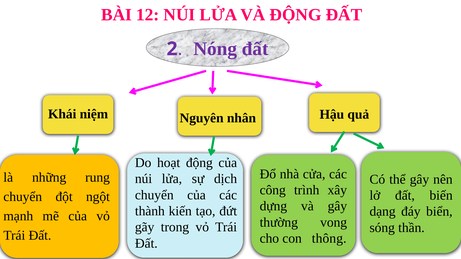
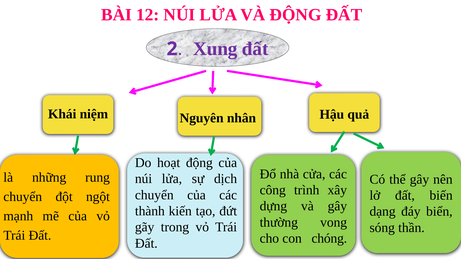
Nóng: Nóng -> Xung
thông: thông -> chóng
